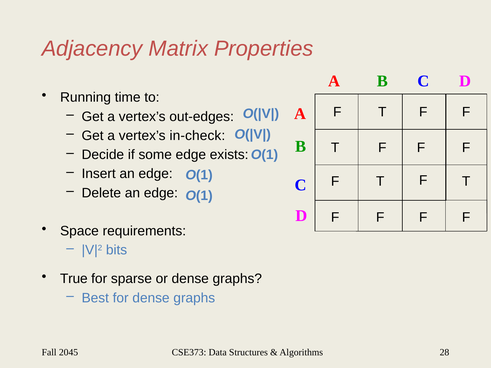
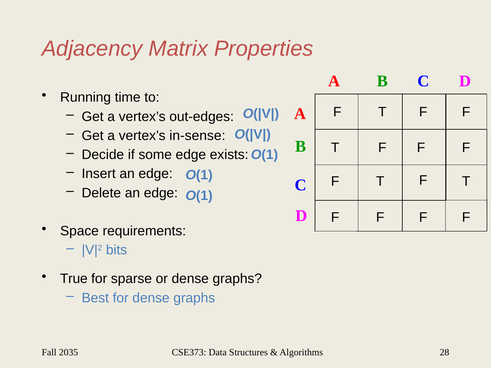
in-check: in-check -> in-sense
2045: 2045 -> 2035
